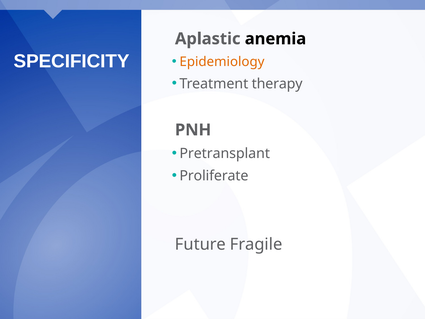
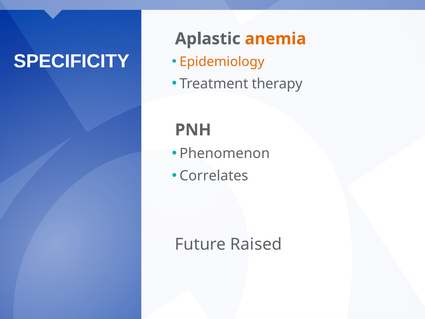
anemia colour: black -> orange
Pretransplant: Pretransplant -> Phenomenon
Proliferate: Proliferate -> Correlates
Fragile: Fragile -> Raised
